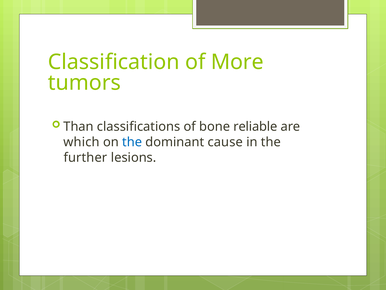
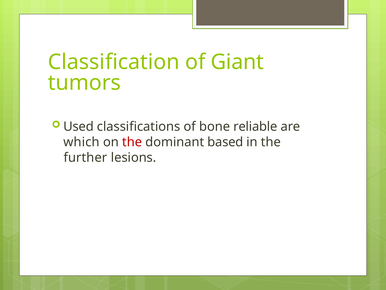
More: More -> Giant
Than: Than -> Used
the at (132, 142) colour: blue -> red
cause: cause -> based
